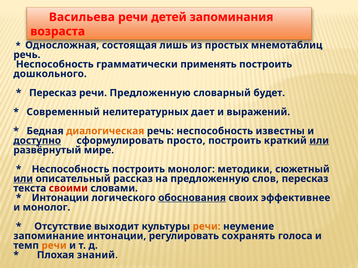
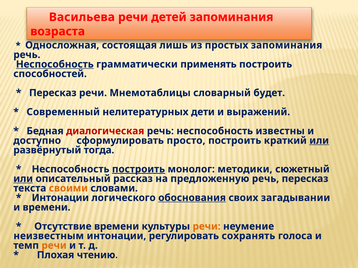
мнемотаблиц at (287, 45): мнемотаблиц -> запоминания
Неспособность at (55, 64) underline: none -> present
дошкольного: дошкольного -> способностей
речи Предложенную: Предложенную -> Мнемотаблицы
дает: дает -> дети
диалогическая colour: orange -> red
доступно underline: present -> none
мире: мире -> тогда
построить at (139, 169) underline: none -> present
предложенную слов: слов -> речь
своими colour: red -> orange
эффективнее: эффективнее -> загадывании
и монолог: монолог -> времени
Отсутствие выходит: выходит -> времени
запоминание: запоминание -> неизвестным
знаний: знаний -> чтению
